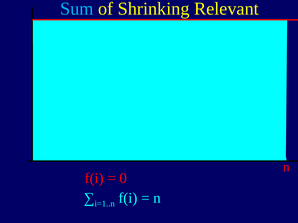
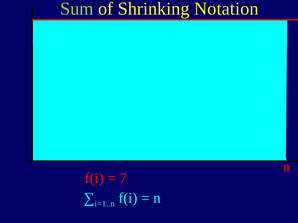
Sum colour: light blue -> light green
Relevant: Relevant -> Notation
0: 0 -> 7
